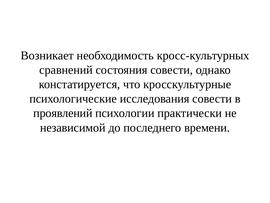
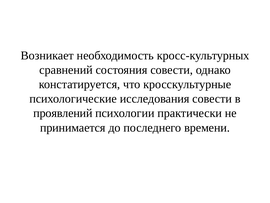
независимой: независимой -> принимается
